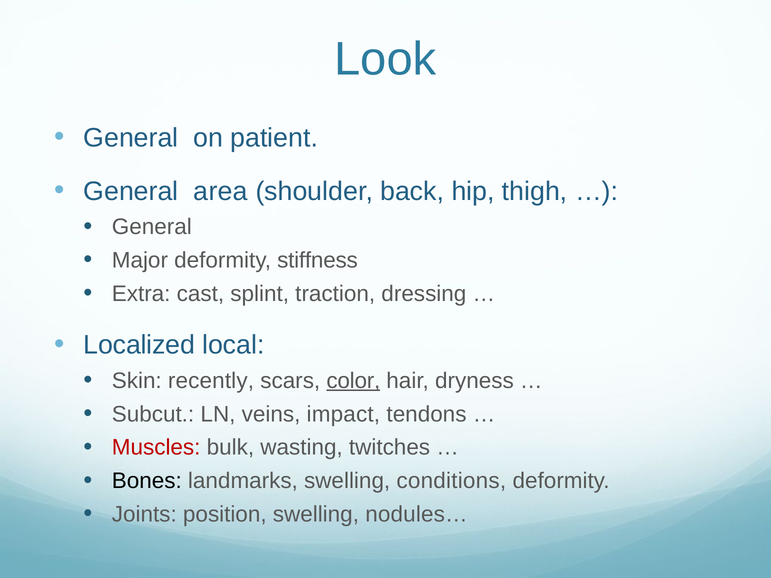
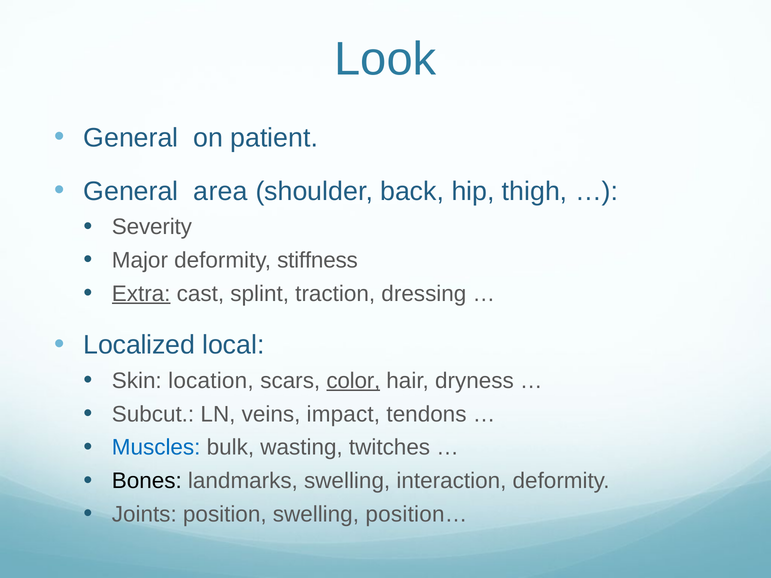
General at (152, 227): General -> Severity
Extra underline: none -> present
recently: recently -> location
Muscles colour: red -> blue
conditions: conditions -> interaction
nodules…: nodules… -> position…
